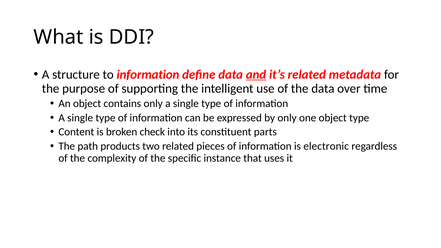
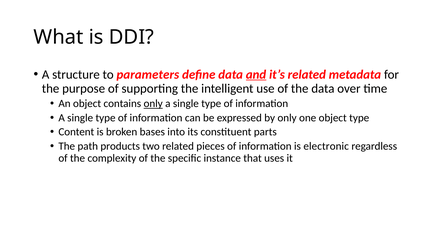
to information: information -> parameters
only at (153, 104) underline: none -> present
check: check -> bases
